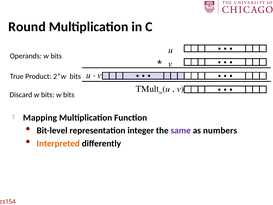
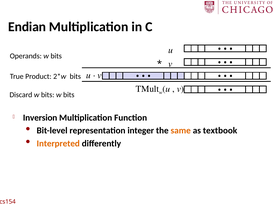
Round: Round -> Endian
Mapping: Mapping -> Inversion
same colour: purple -> orange
numbers: numbers -> textbook
